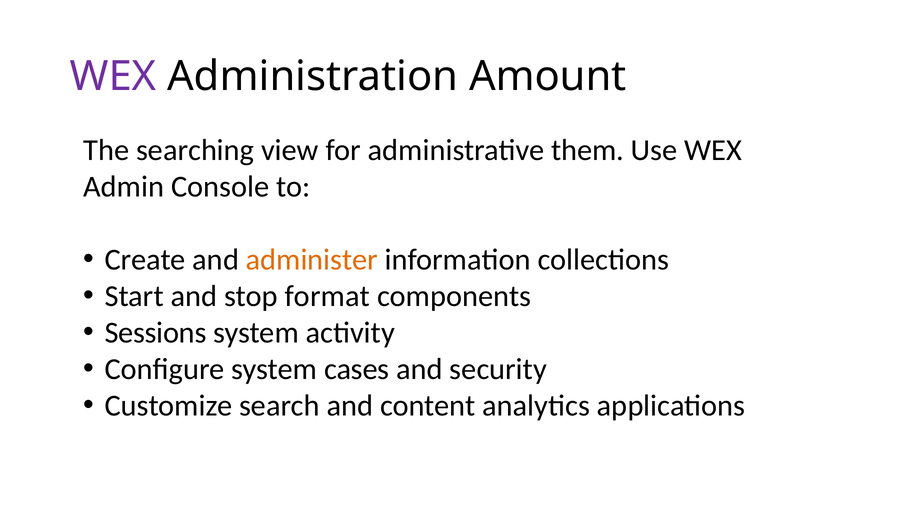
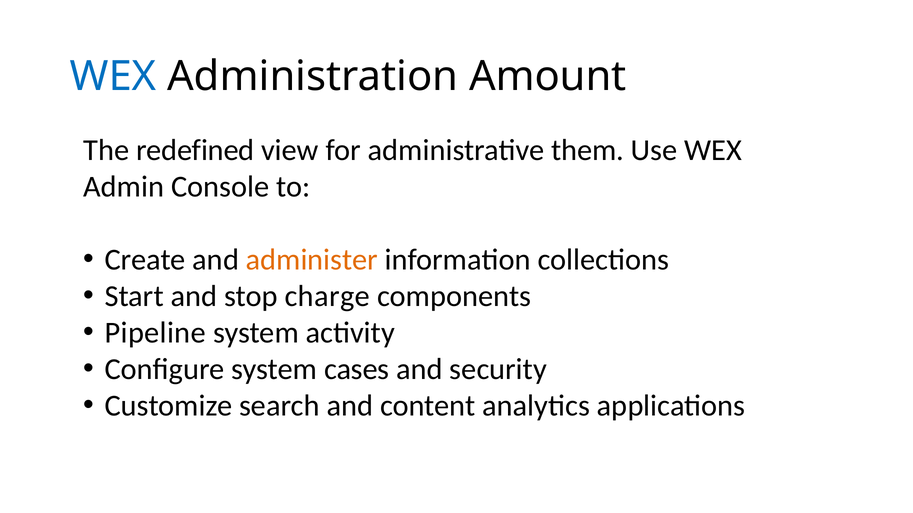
WEX at (113, 77) colour: purple -> blue
searching: searching -> redefined
format: format -> charge
Sessions: Sessions -> Pipeline
